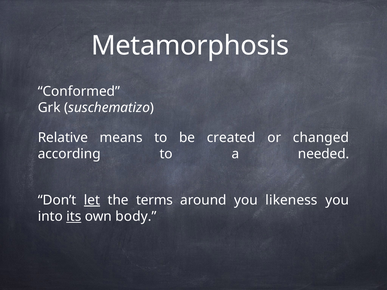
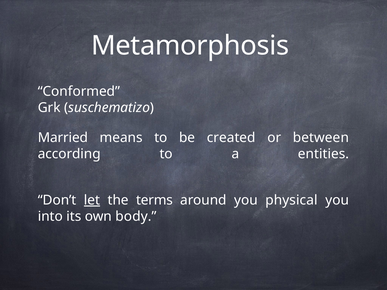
Relative: Relative -> Married
changed: changed -> between
needed: needed -> entities
likeness: likeness -> physical
its underline: present -> none
